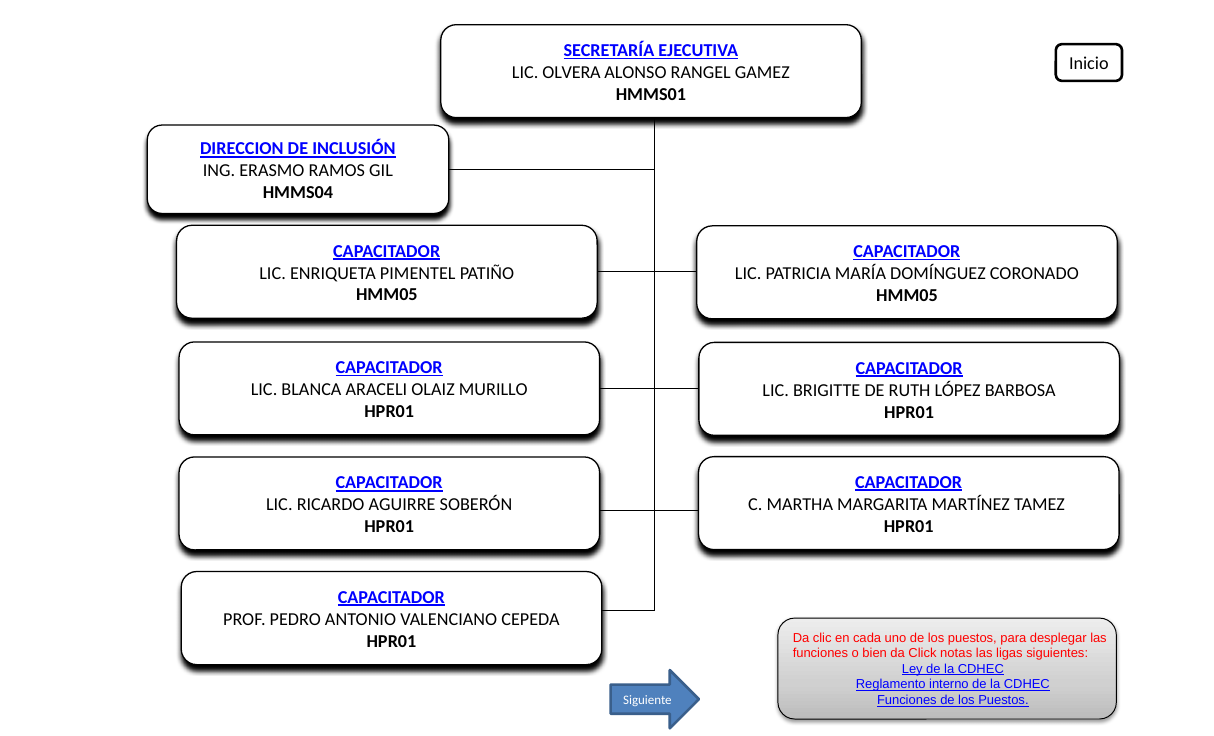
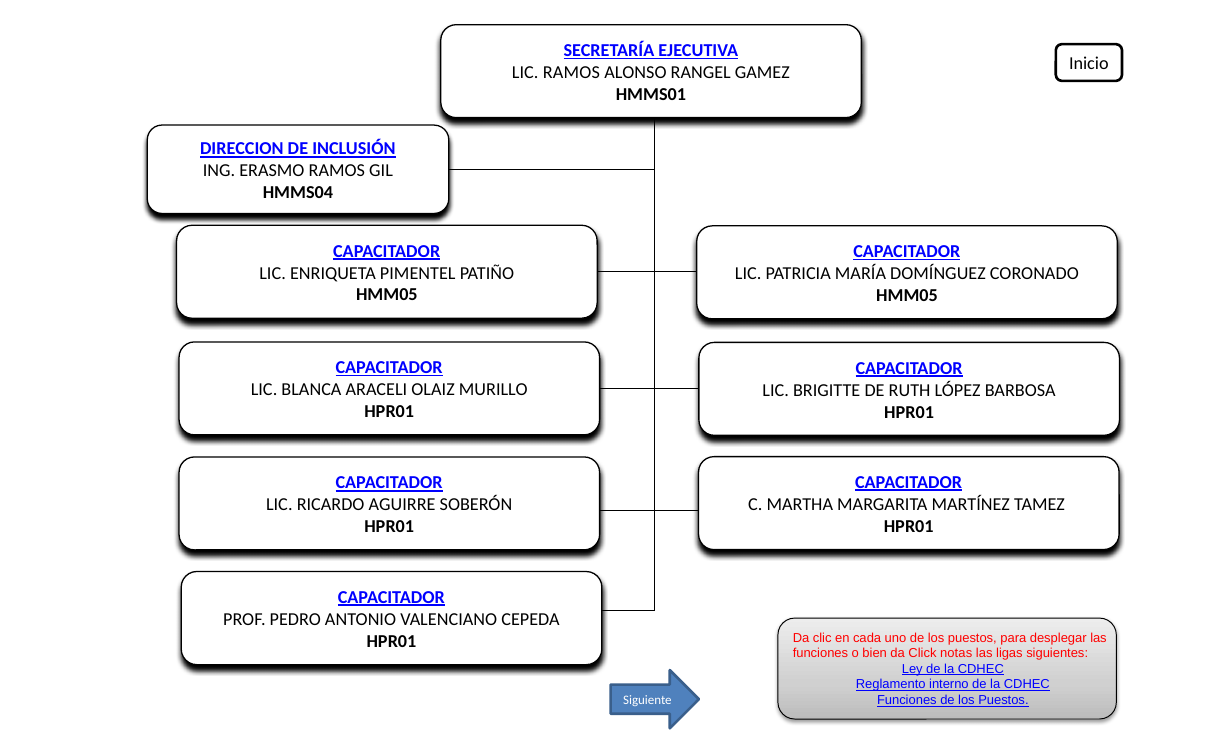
LIC OLVERA: OLVERA -> RAMOS
